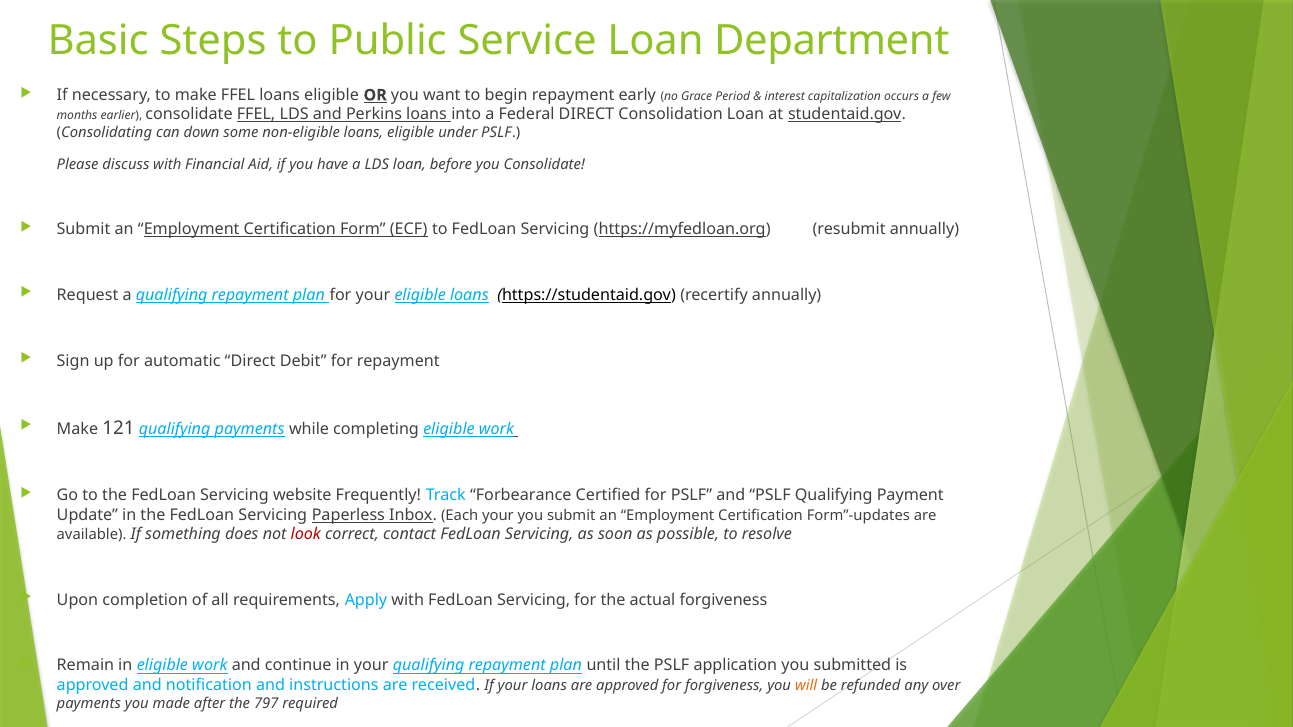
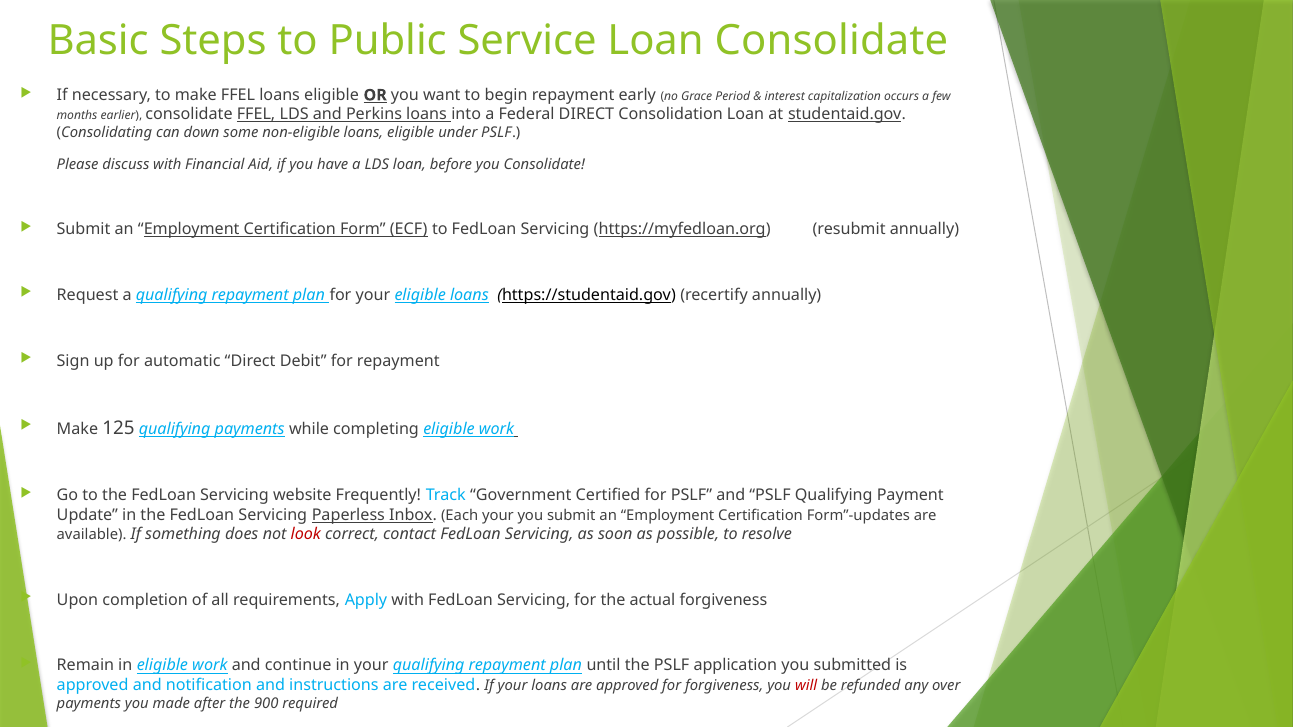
Loan Department: Department -> Consolidate
121: 121 -> 125
Forbearance: Forbearance -> Government
will colour: orange -> red
797: 797 -> 900
